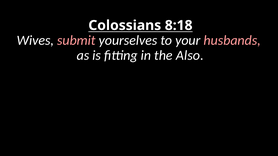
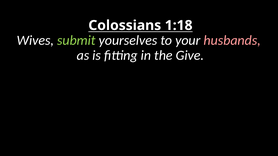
8:18: 8:18 -> 1:18
submit colour: pink -> light green
Also: Also -> Give
